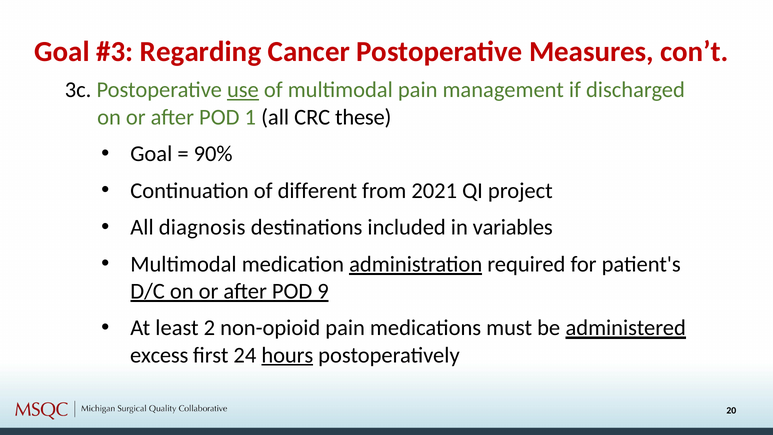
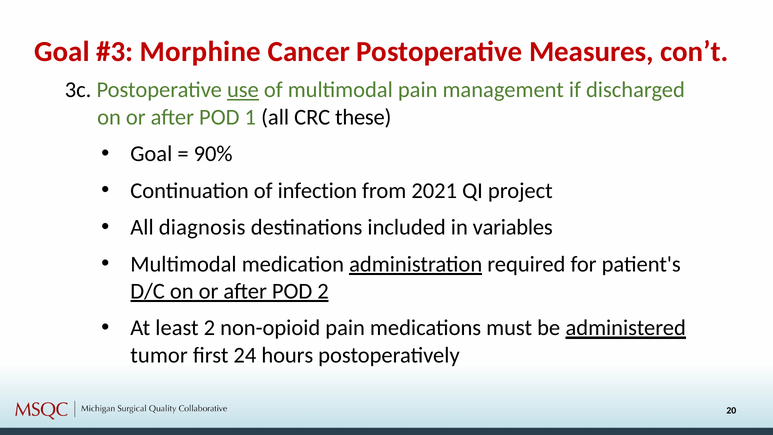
Regarding: Regarding -> Morphine
different: different -> infection
POD 9: 9 -> 2
excess: excess -> tumor
hours underline: present -> none
